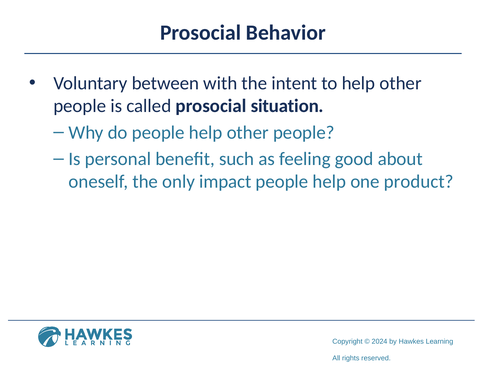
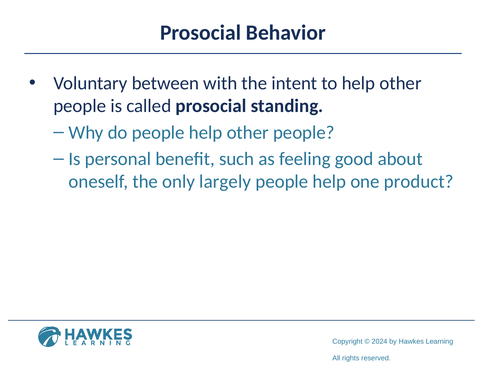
situation: situation -> standing
impact: impact -> largely
